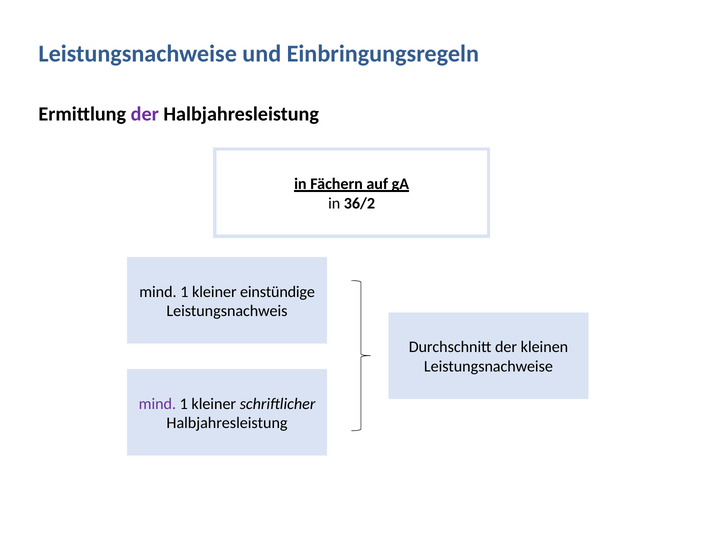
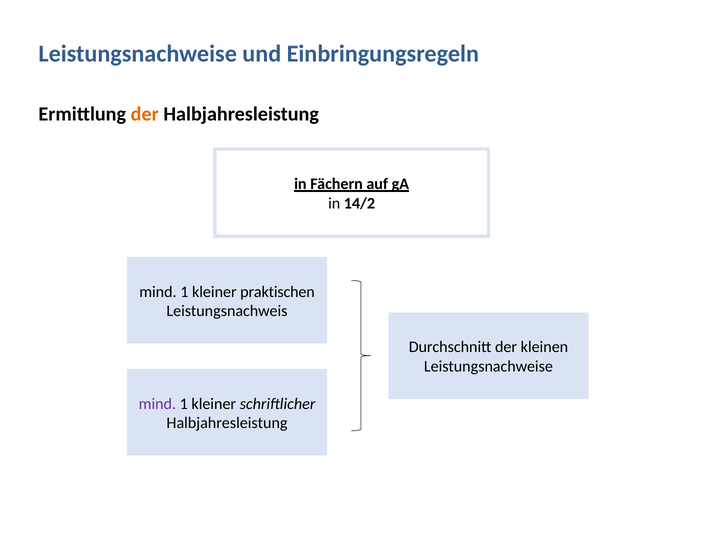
der at (145, 114) colour: purple -> orange
36/2: 36/2 -> 14/2
einstündige: einstündige -> praktischen
